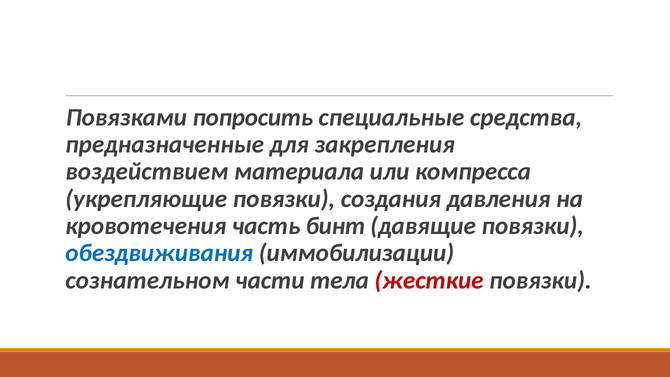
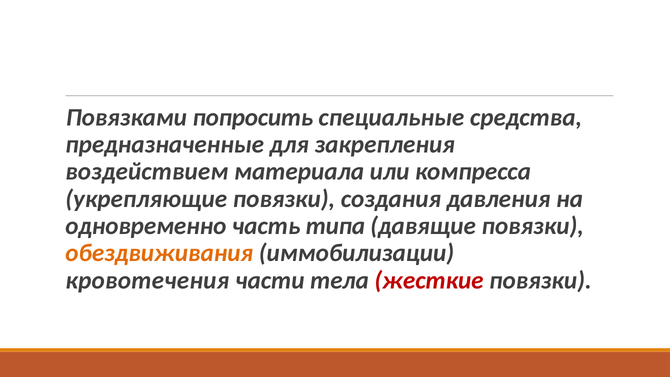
кровотечения: кровотечения -> одновременно
бинт: бинт -> типа
обездвиживания colour: blue -> orange
сознательном: сознательном -> кровотечения
